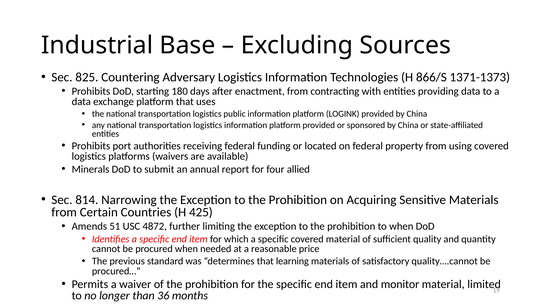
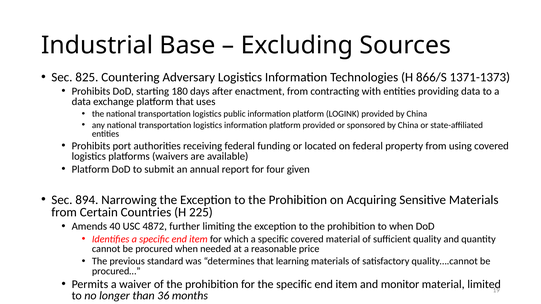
Minerals at (91, 169): Minerals -> Platform
allied: allied -> given
814: 814 -> 894
425: 425 -> 225
51: 51 -> 40
